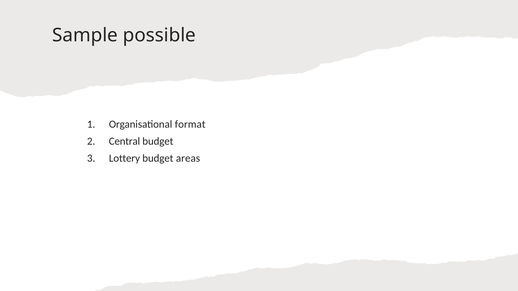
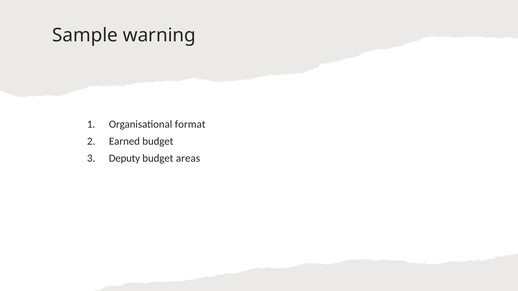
possible: possible -> warning
Central: Central -> Earned
Lottery: Lottery -> Deputy
